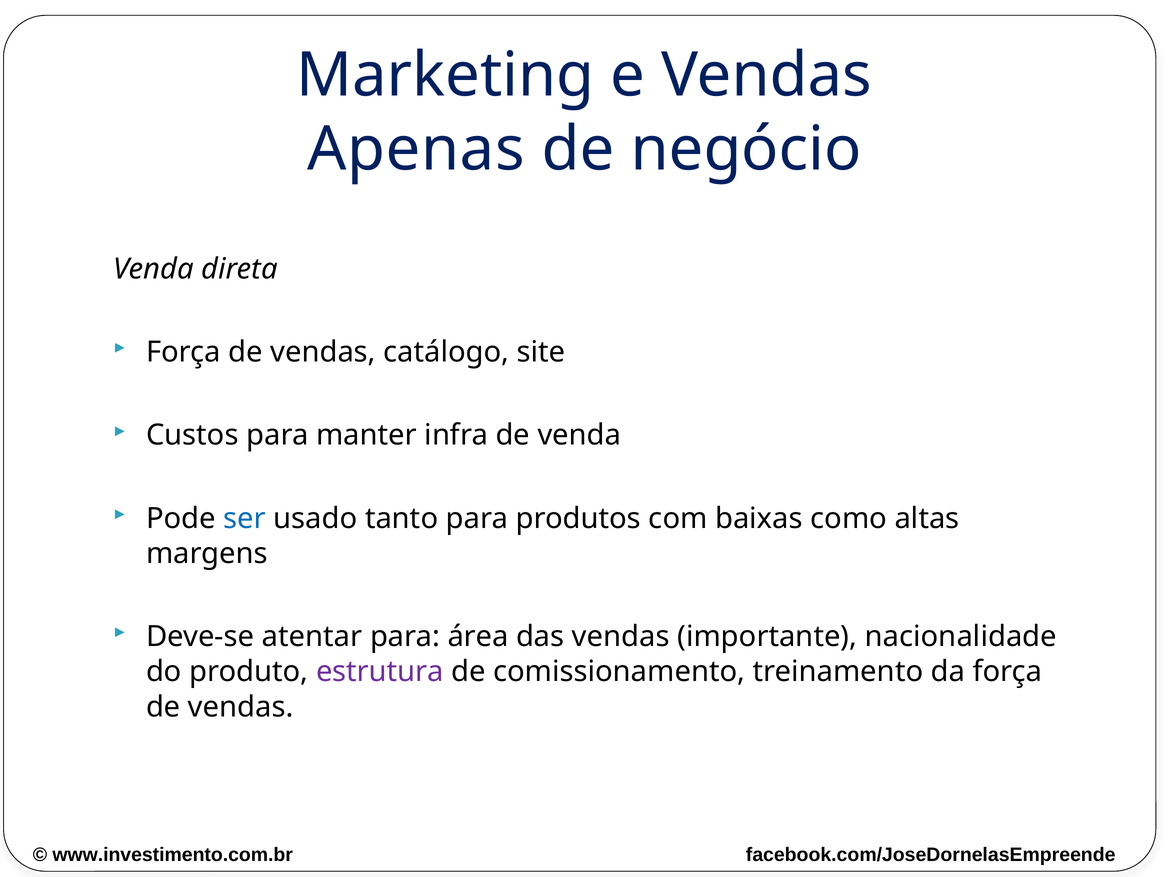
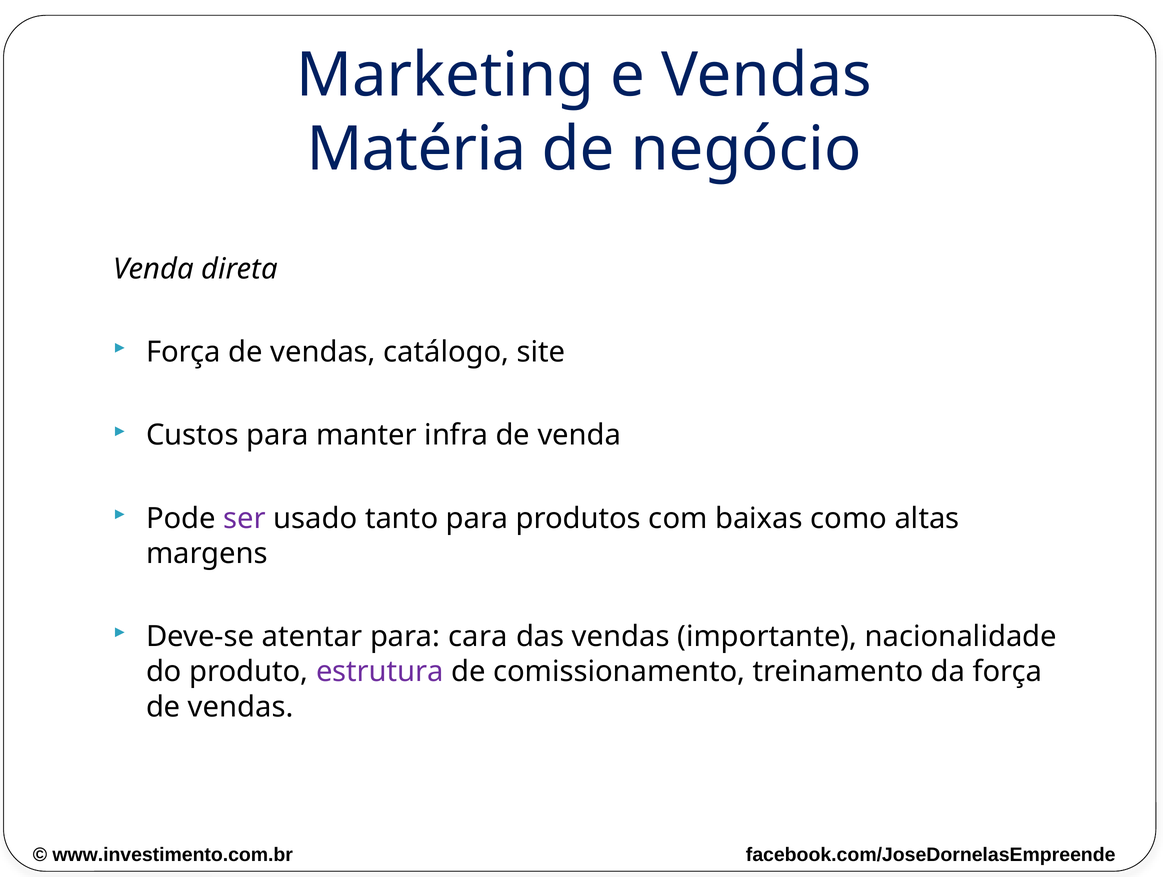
Apenas: Apenas -> Matéria
ser colour: blue -> purple
área: área -> cara
